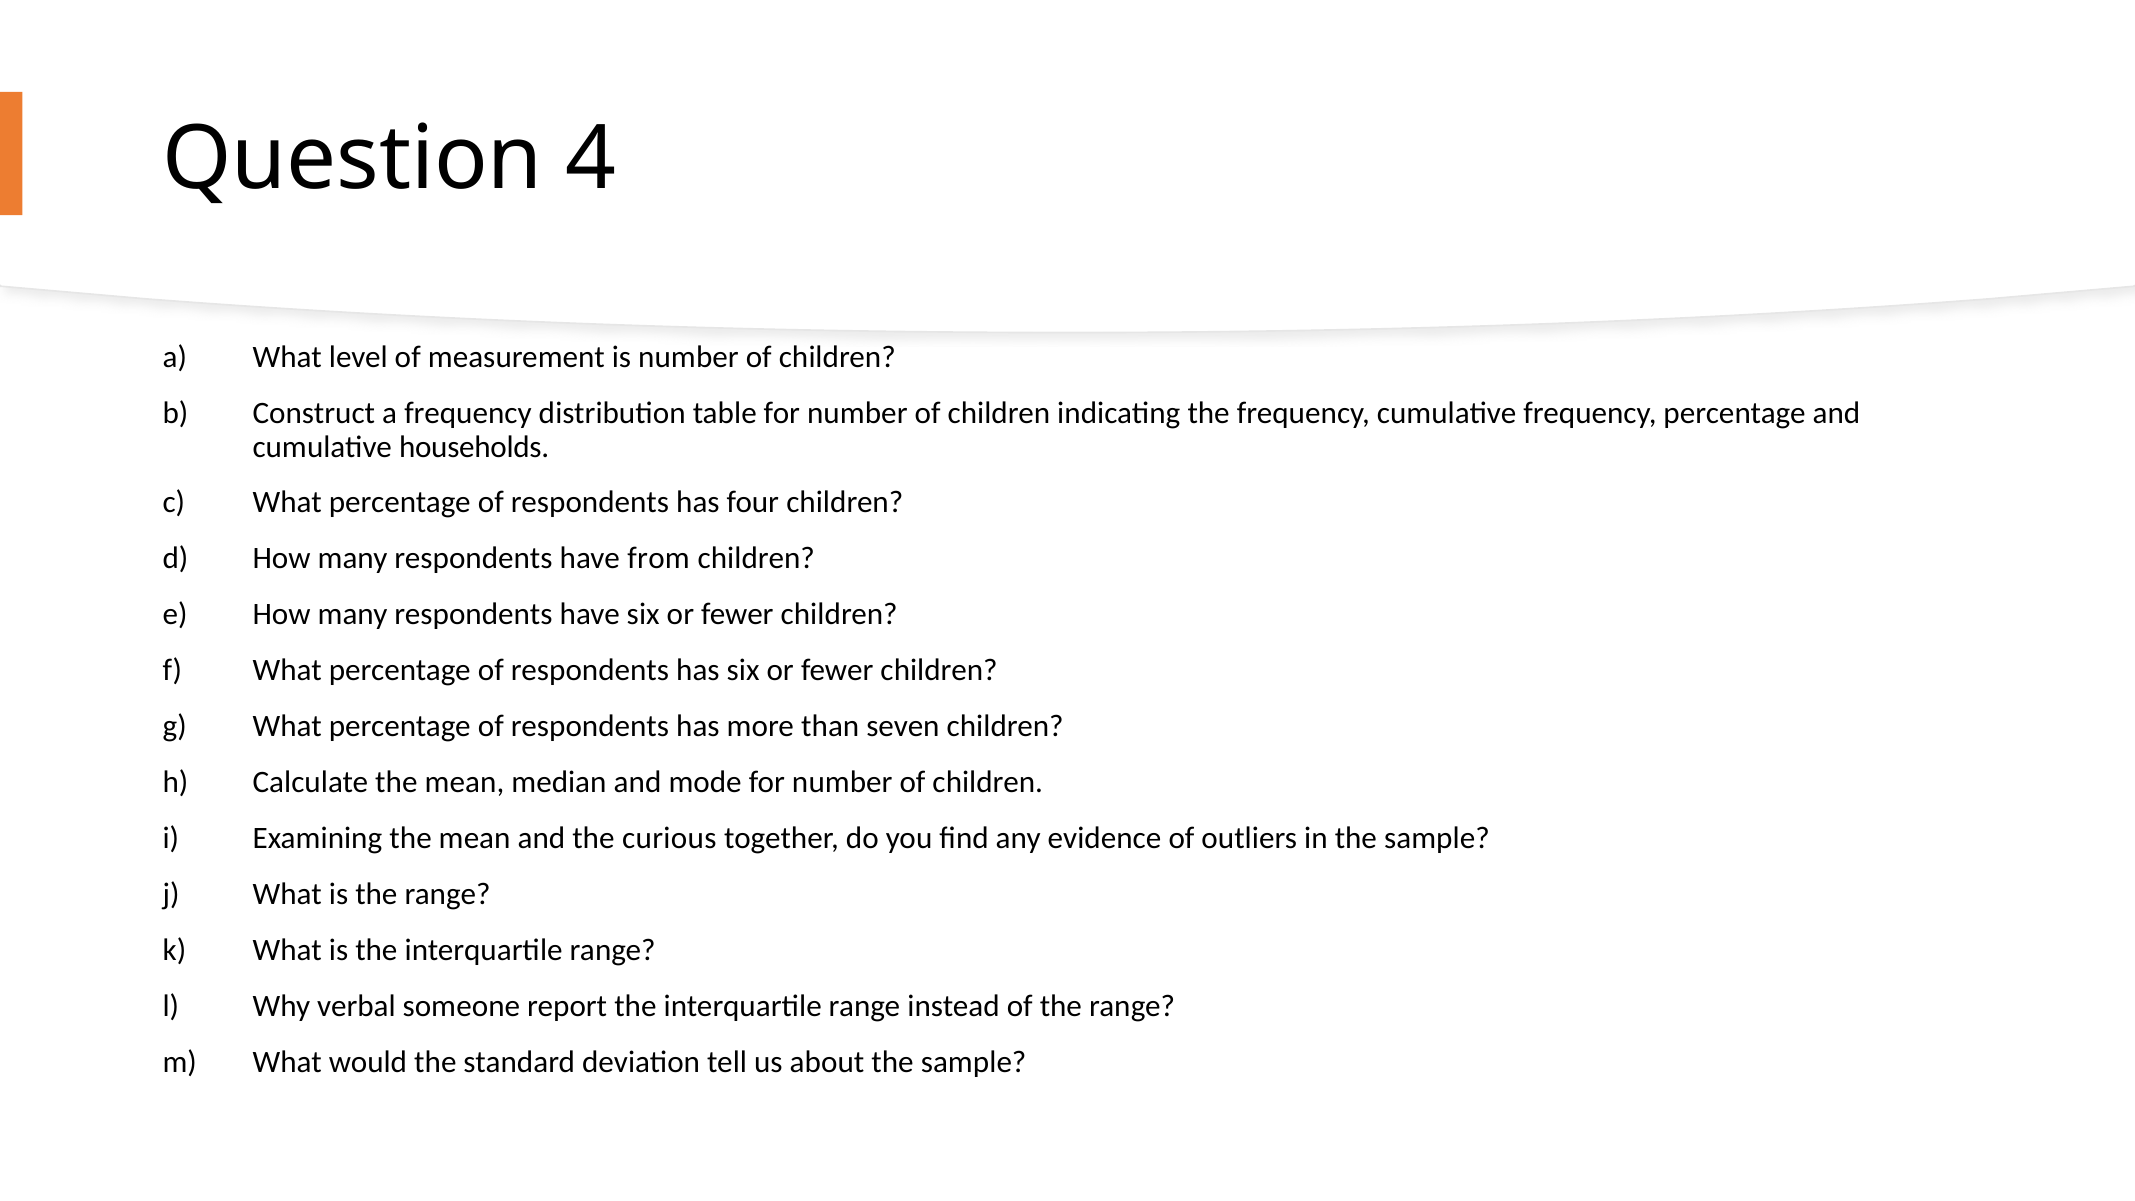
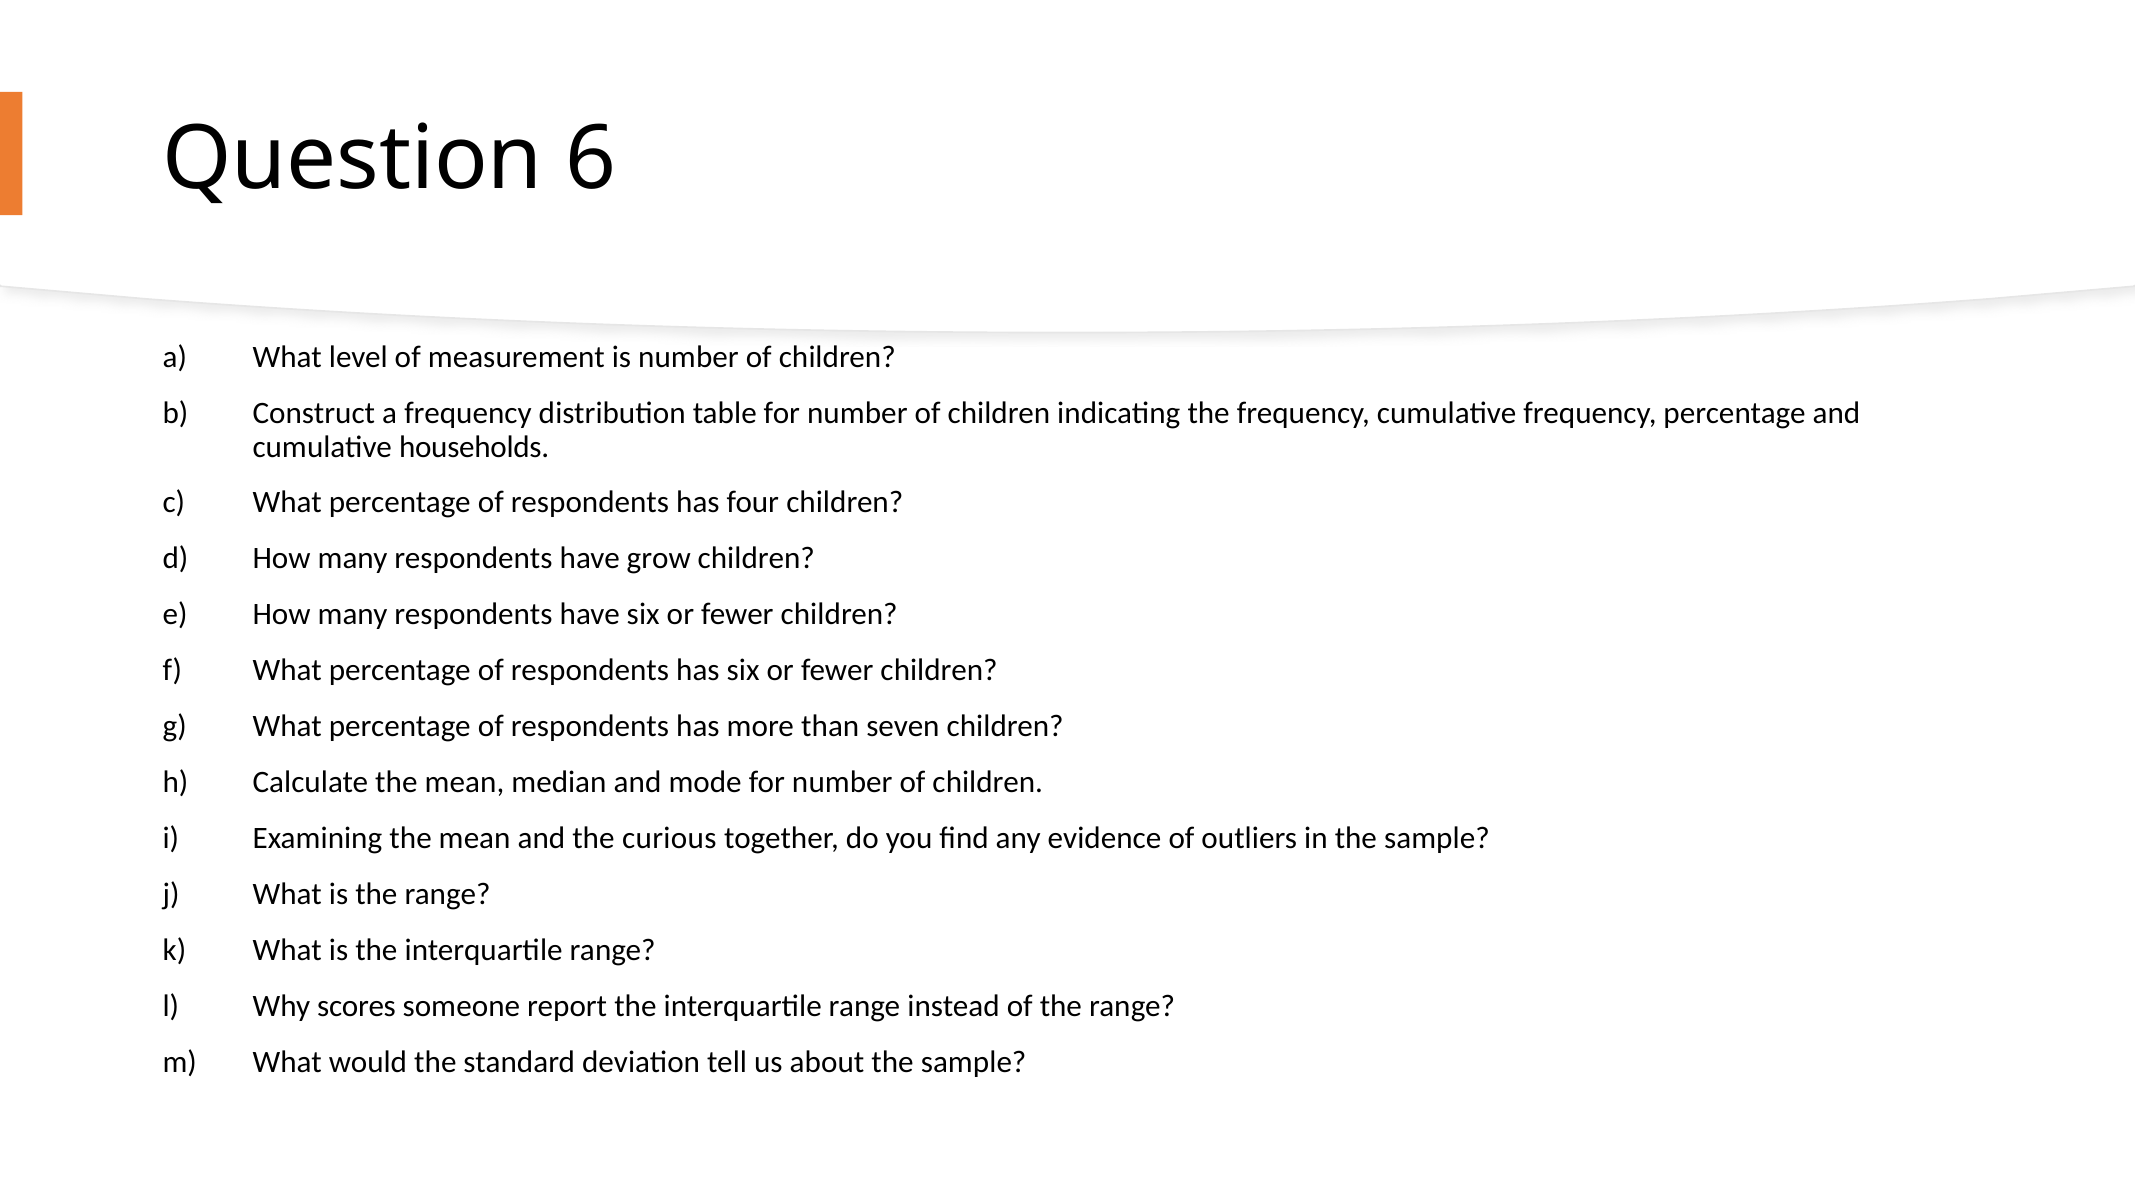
4: 4 -> 6
from: from -> grow
verbal: verbal -> scores
